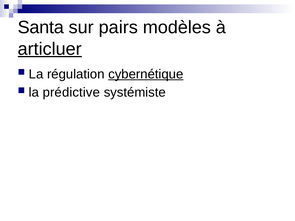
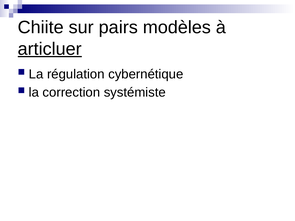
Santa: Santa -> Chiite
cybernétique underline: present -> none
prédictive: prédictive -> correction
